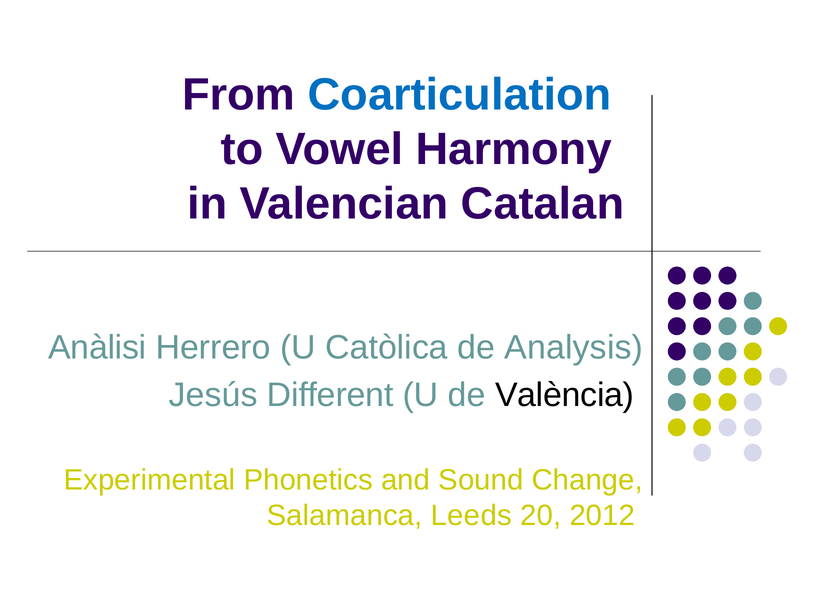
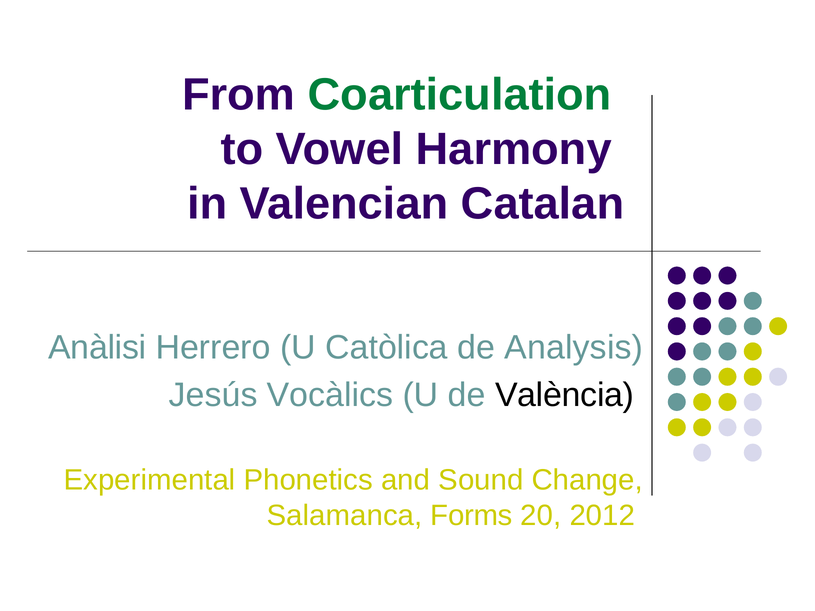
Coarticulation colour: blue -> green
Different: Different -> Vocàlics
Leeds: Leeds -> Forms
